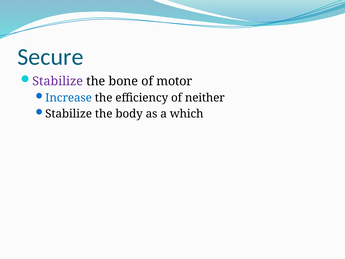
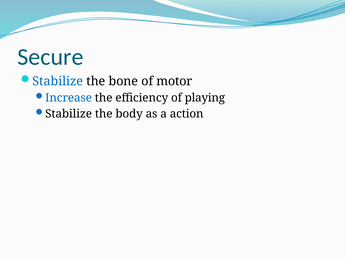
Stabilize at (58, 81) colour: purple -> blue
neither: neither -> playing
which: which -> action
